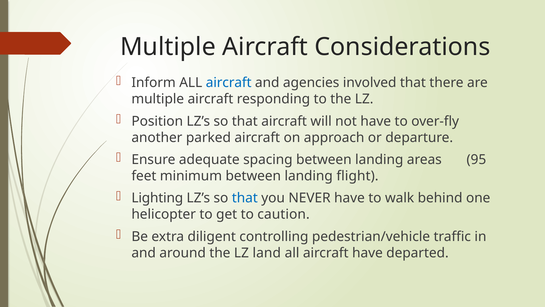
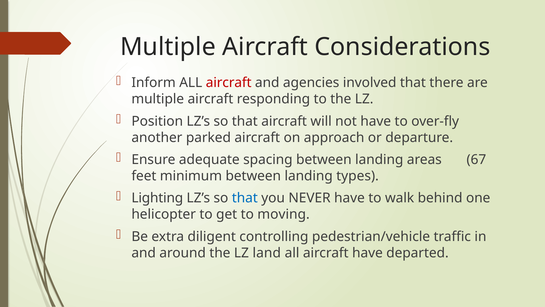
aircraft at (229, 83) colour: blue -> red
95: 95 -> 67
flight: flight -> types
caution: caution -> moving
